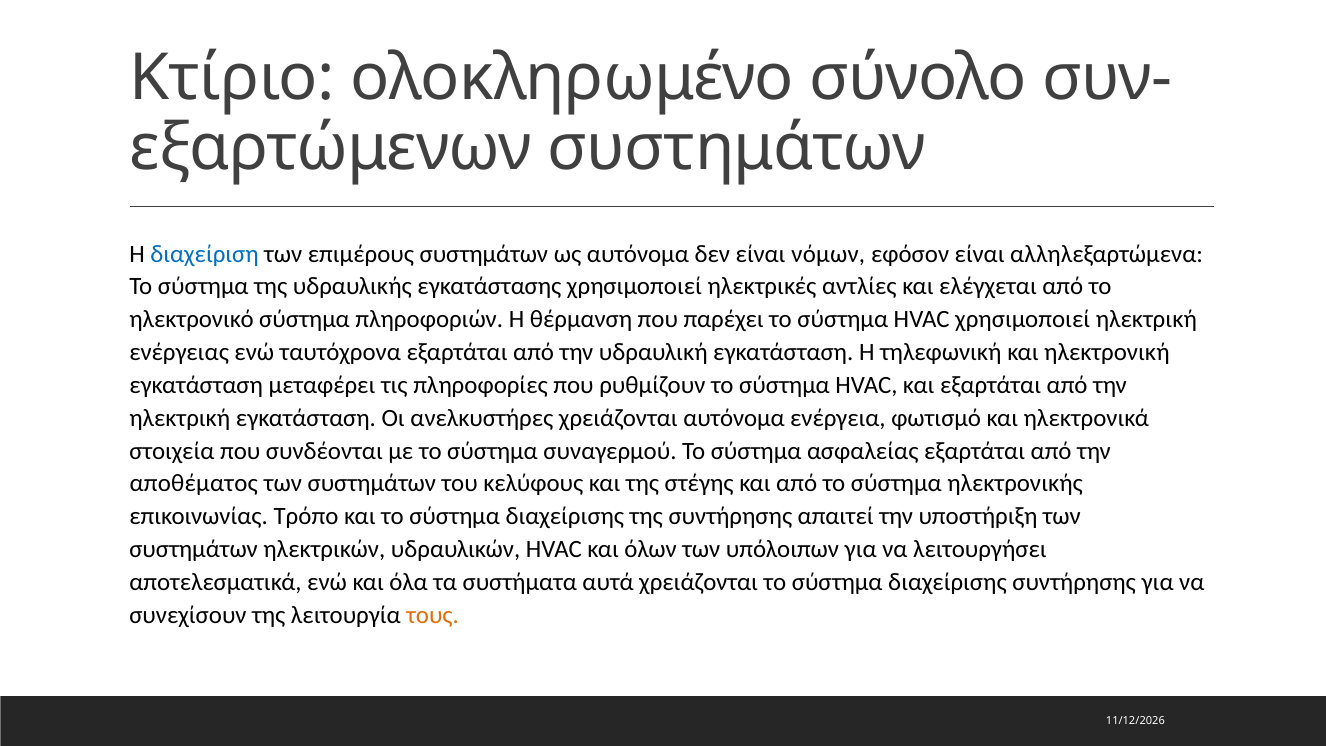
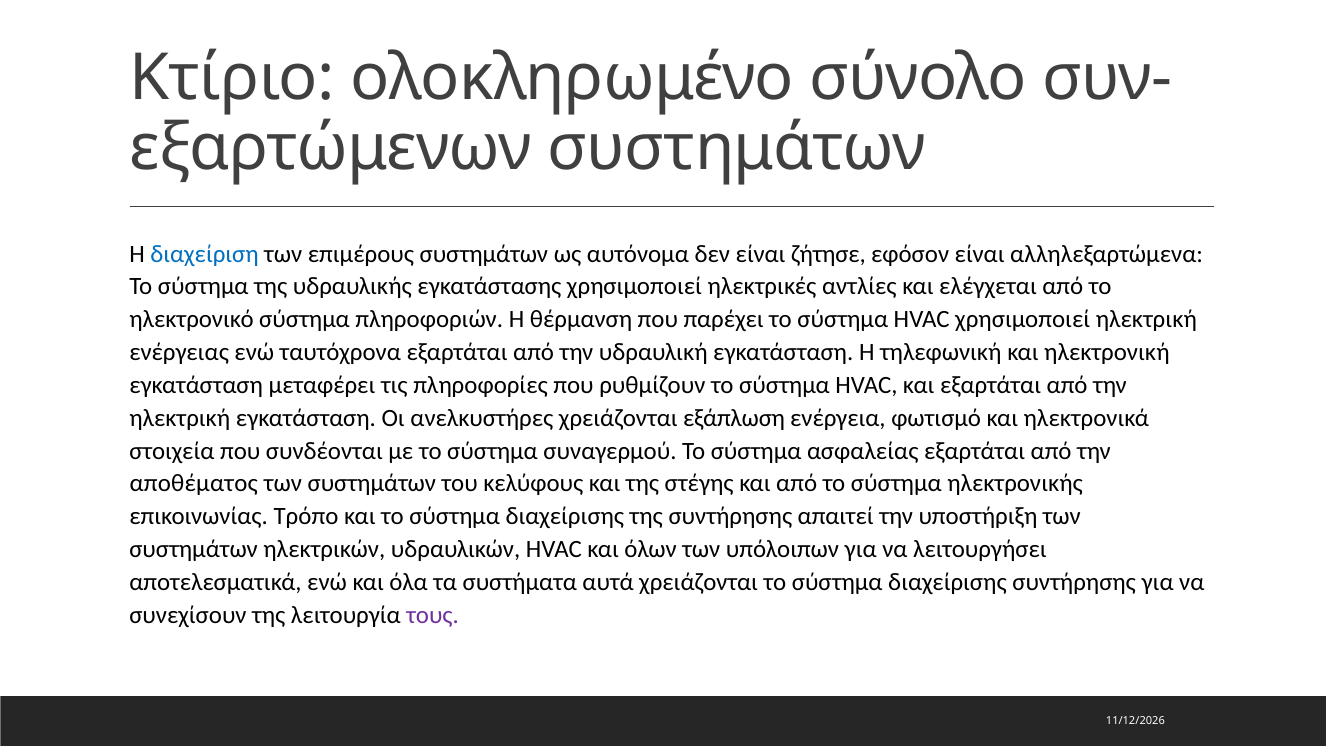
νόμων: νόμων -> ζήτησε
χρειάζονται αυτόνομα: αυτόνομα -> εξάπλωση
τους colour: orange -> purple
